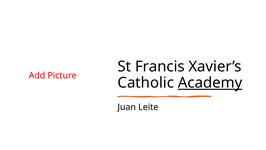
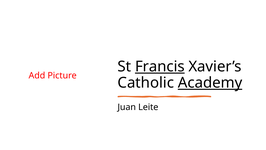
Francis underline: none -> present
